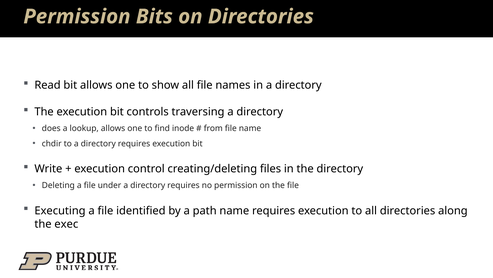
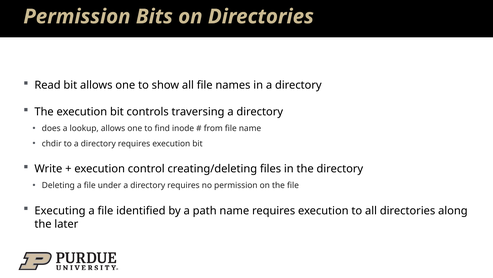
exec: exec -> later
